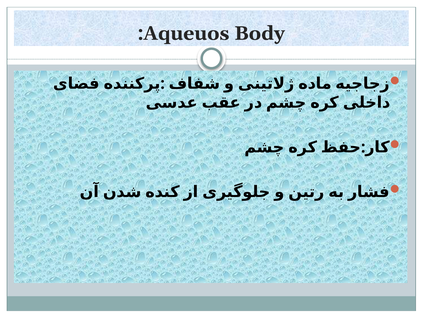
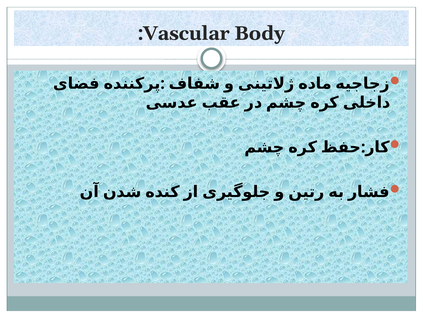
Aqueuos: Aqueuos -> Vascular
